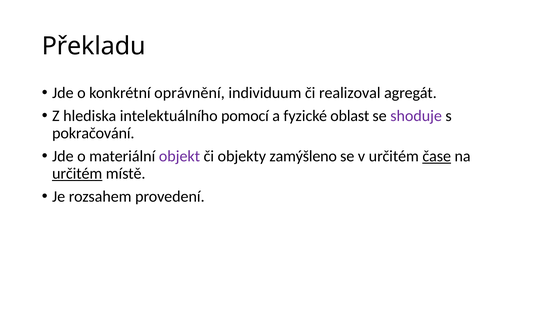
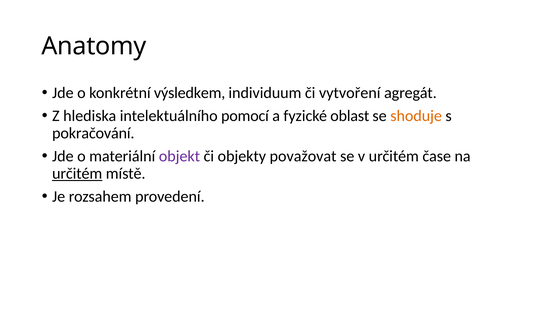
Překladu: Překladu -> Anatomy
oprávnění: oprávnění -> výsledkem
realizoval: realizoval -> vytvoření
shoduje colour: purple -> orange
zamýšleno: zamýšleno -> považovat
čase underline: present -> none
